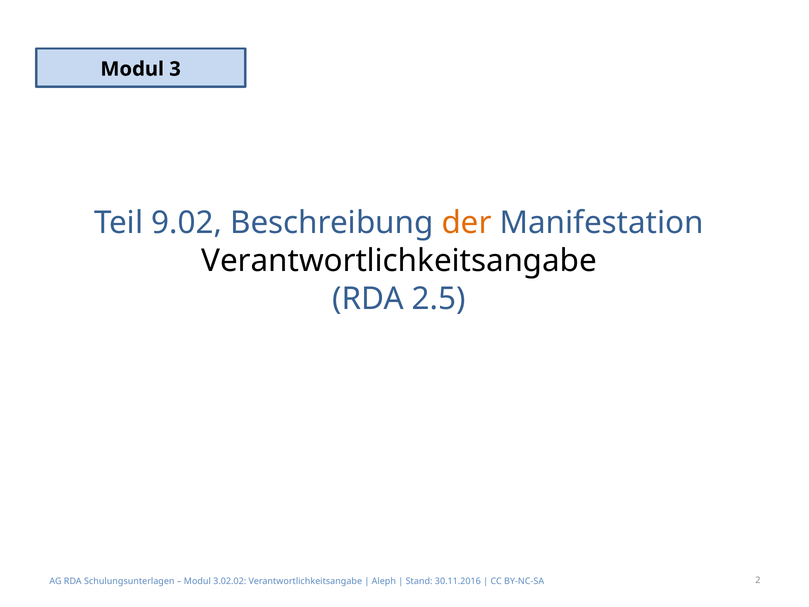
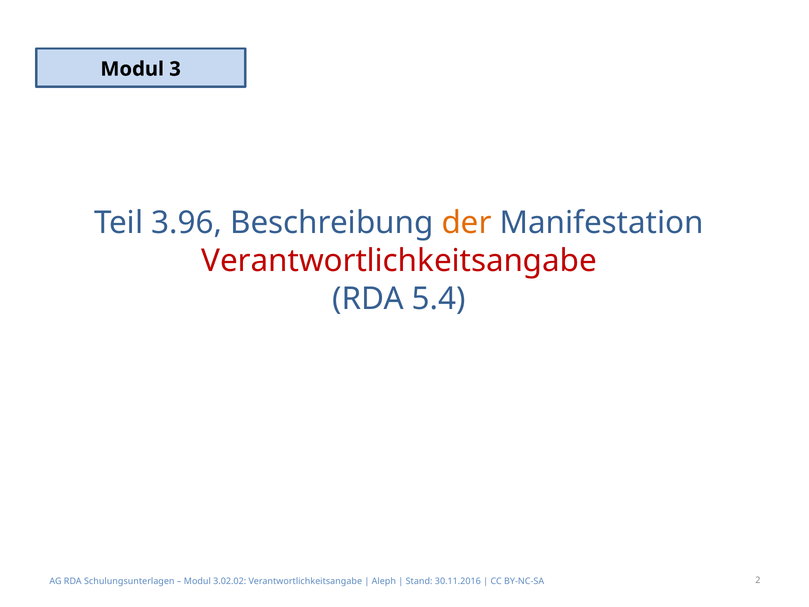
9.02: 9.02 -> 3.96
Verantwortlichkeitsangabe at (399, 261) colour: black -> red
2.5: 2.5 -> 5.4
